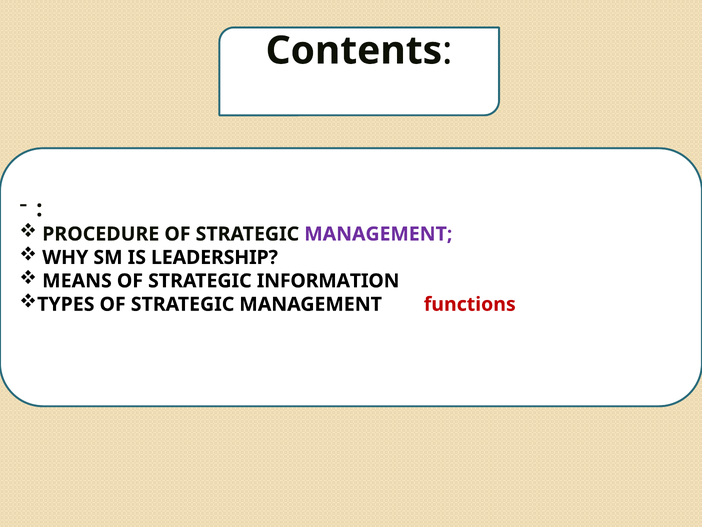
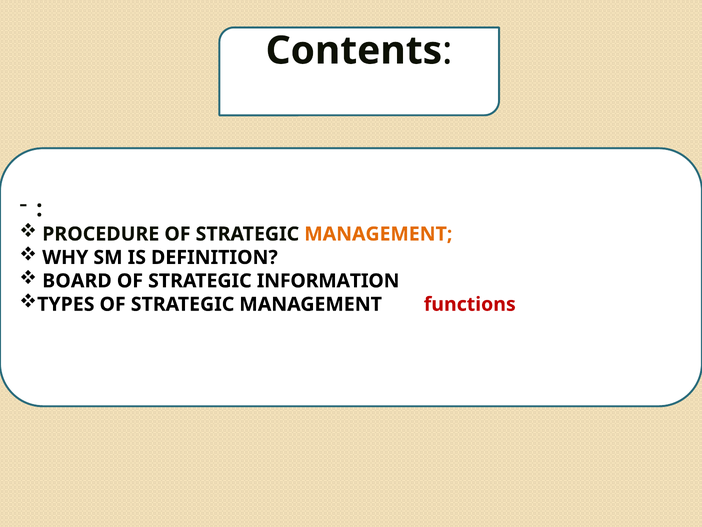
MANAGEMENT colour: purple -> orange
LEADERSHIP: LEADERSHIP -> DEFINITION
MEANS: MEANS -> BOARD
